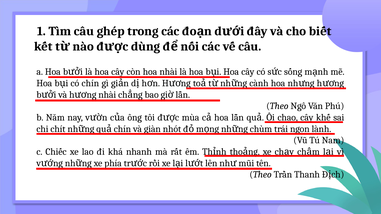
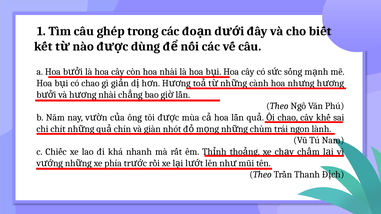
có chín: chín -> chao
